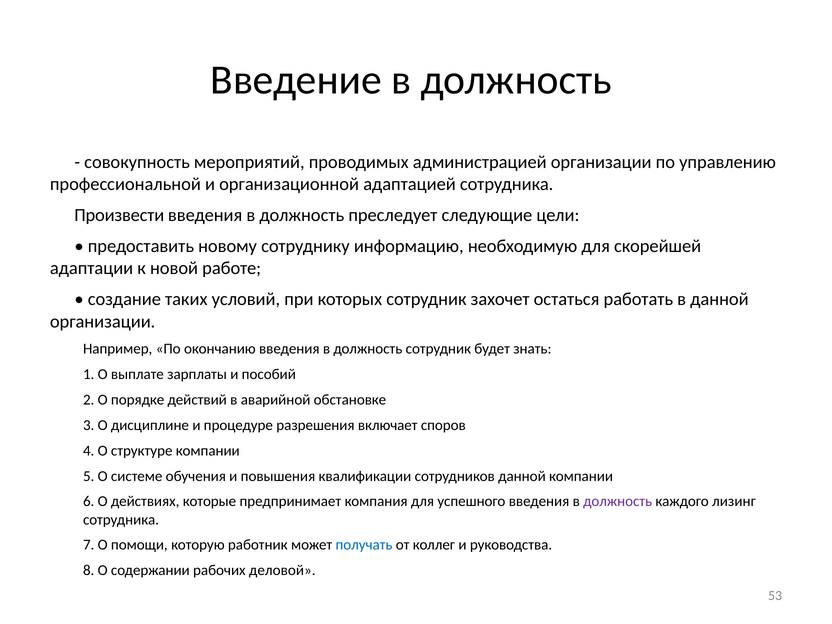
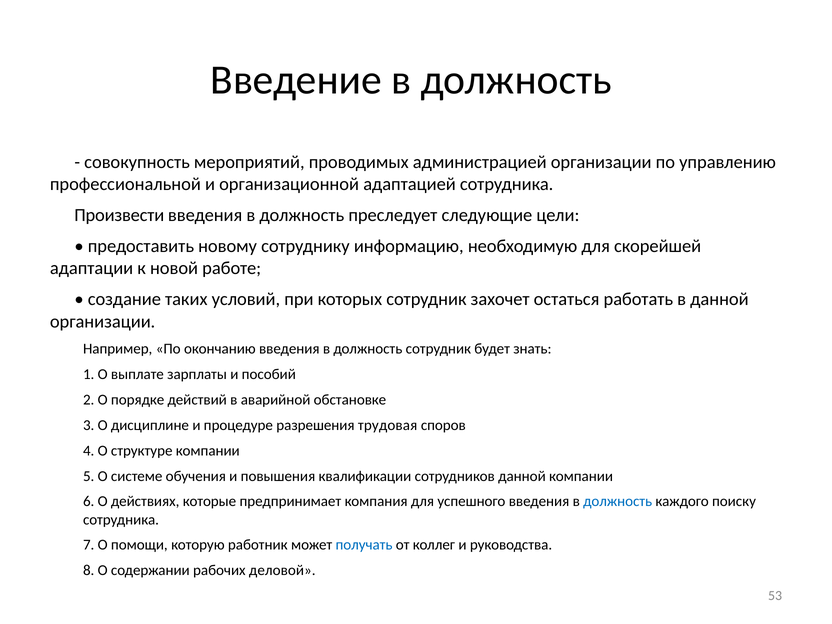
включает: включает -> трудовая
должность at (618, 502) colour: purple -> blue
лизинг: лизинг -> поиску
